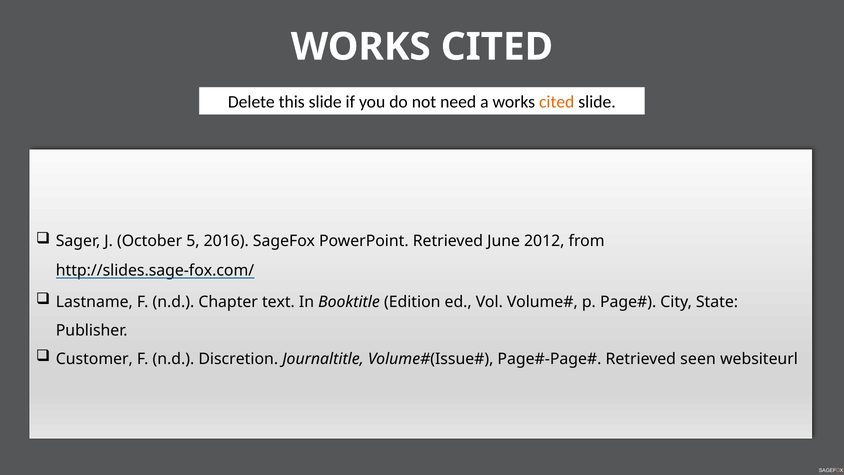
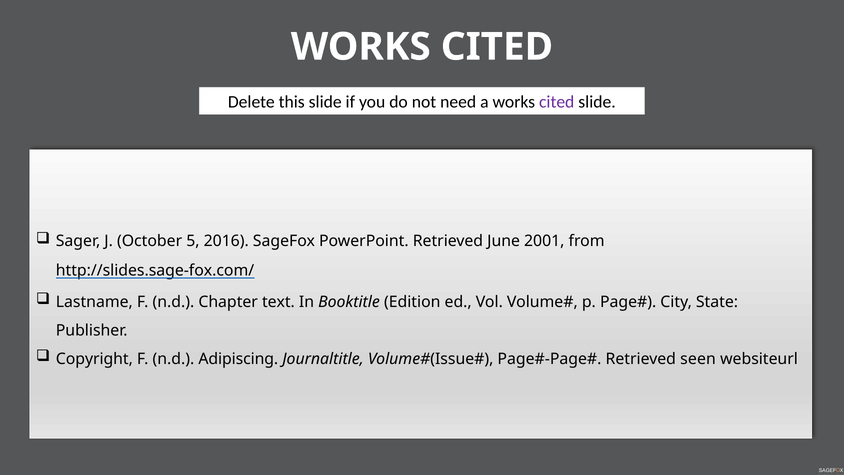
cited at (557, 102) colour: orange -> purple
2012: 2012 -> 2001
Customer: Customer -> Copyright
Discretion: Discretion -> Adipiscing
